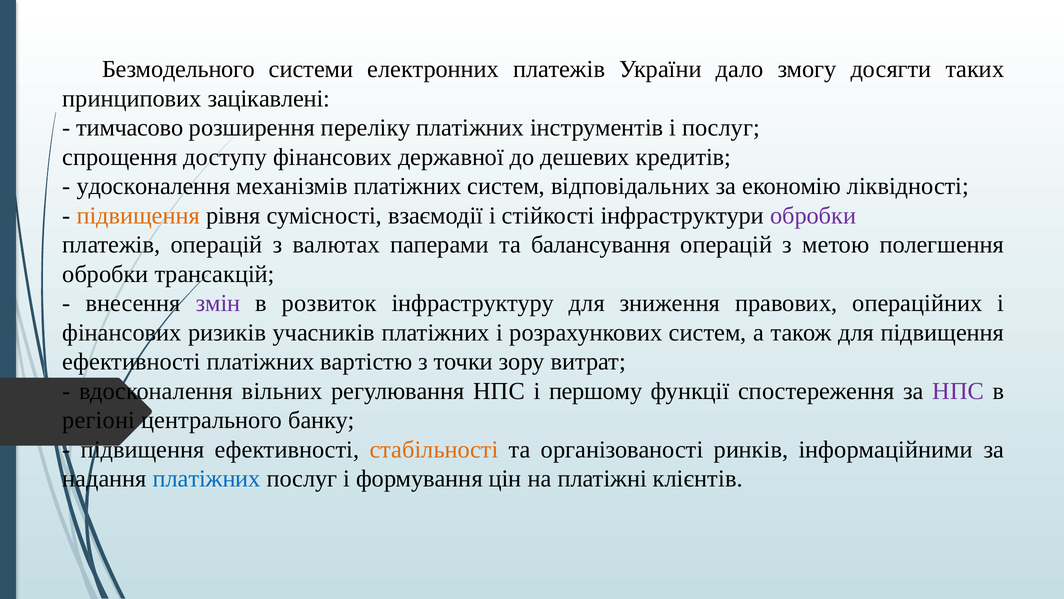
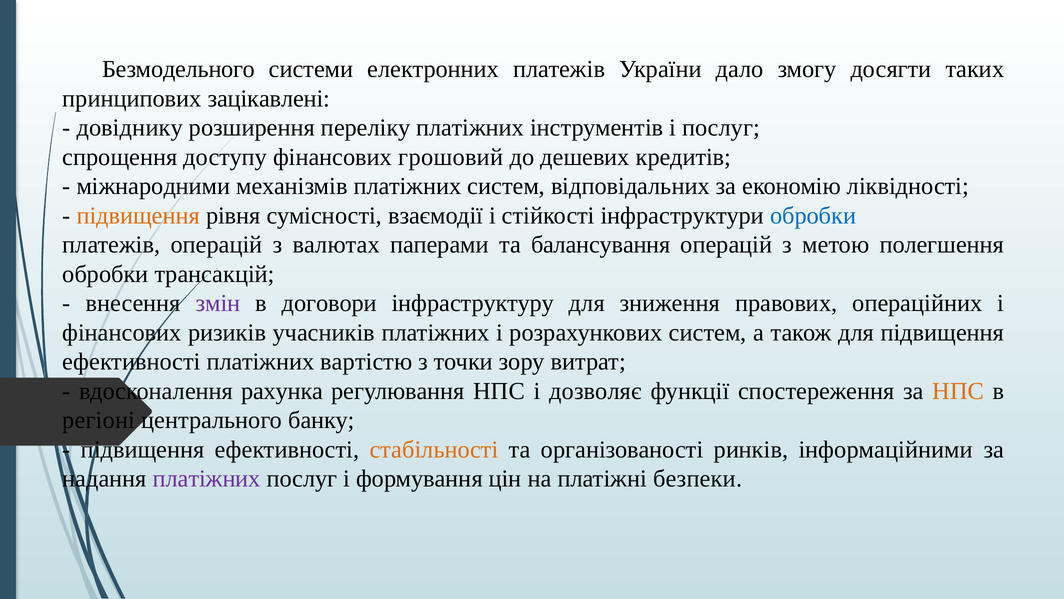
тимчасово: тимчасово -> довіднику
державної: державної -> грошовий
удосконалення: удосконалення -> міжнародними
обробки at (813, 215) colour: purple -> blue
розвиток: розвиток -> договори
вільних: вільних -> рахунка
першому: першому -> дозволяє
НПС at (958, 391) colour: purple -> orange
платіжних at (207, 478) colour: blue -> purple
клієнтів: клієнтів -> безпеки
